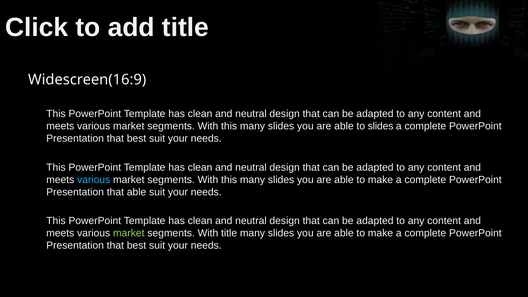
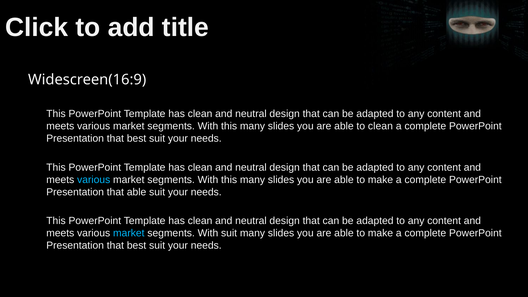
to slides: slides -> clean
market at (129, 233) colour: light green -> light blue
With title: title -> suit
